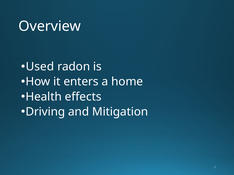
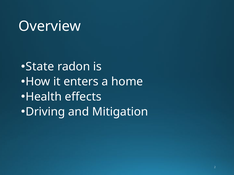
Used: Used -> State
